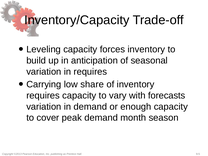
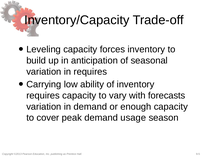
share: share -> ability
month: month -> usage
